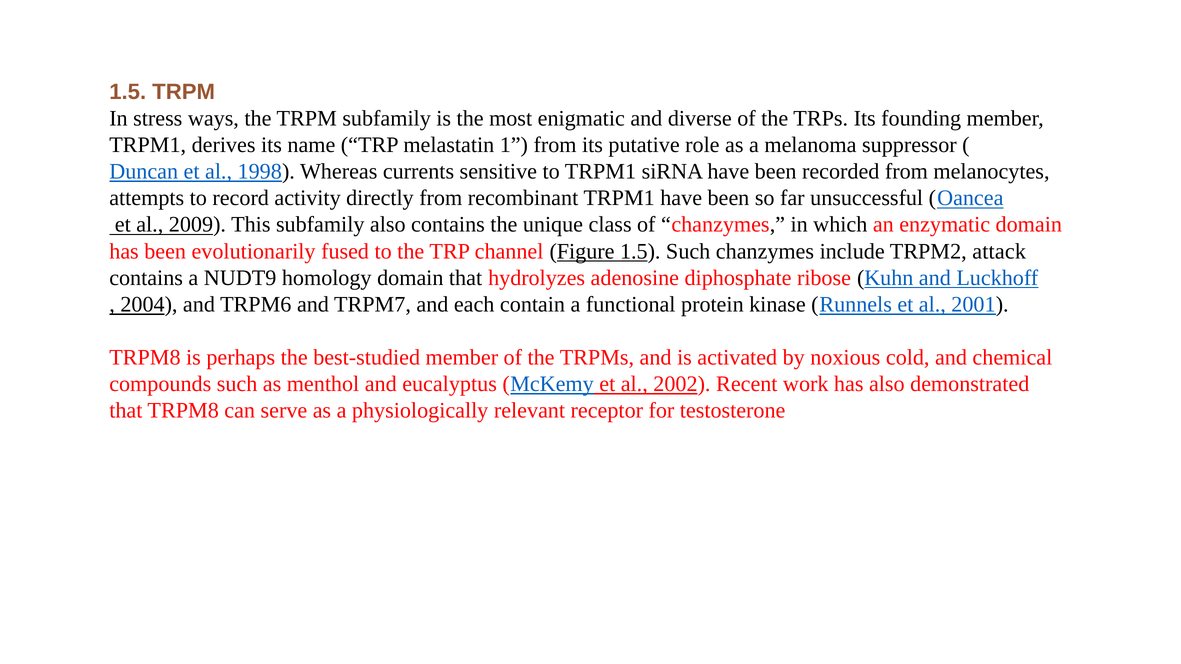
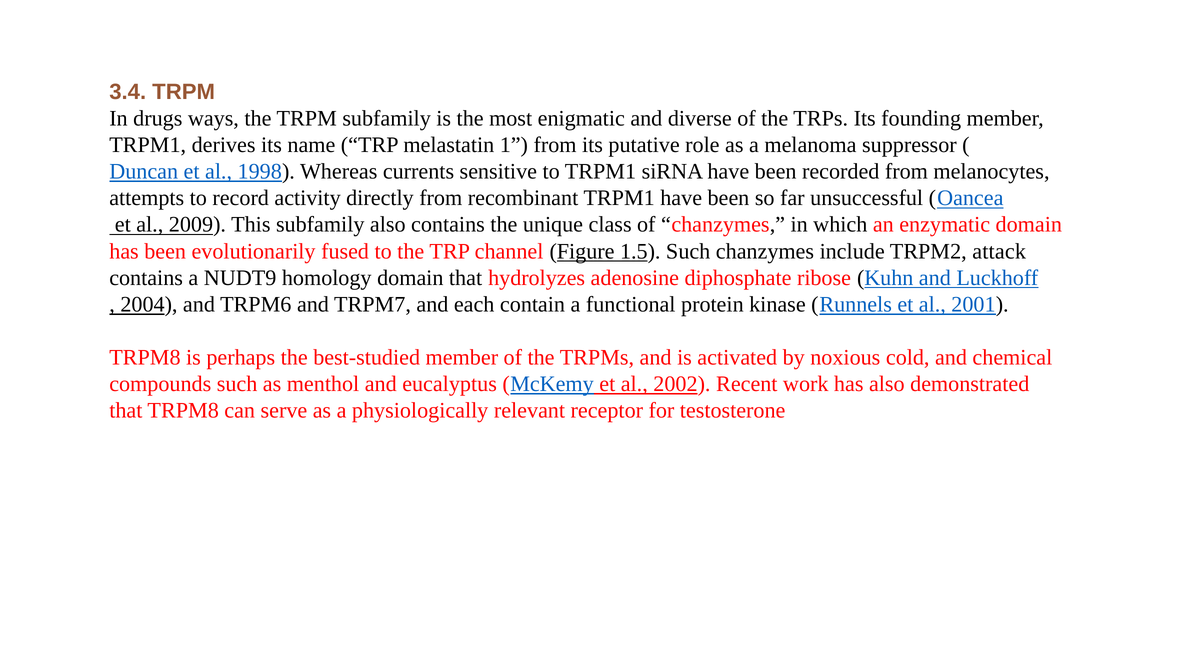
1.5 at (128, 92): 1.5 -> 3.4
stress: stress -> drugs
